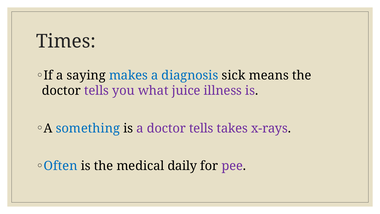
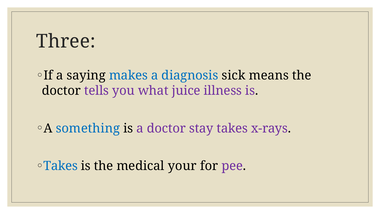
Times: Times -> Three
a doctor tells: tells -> stay
Often at (61, 166): Often -> Takes
daily: daily -> your
